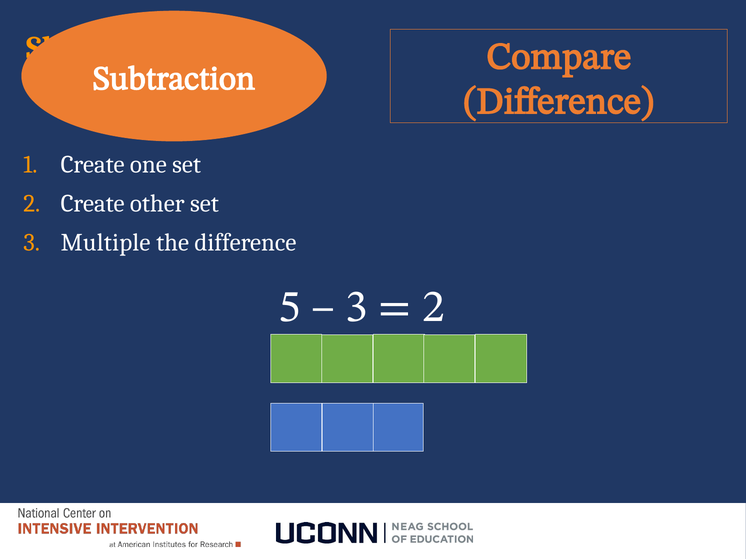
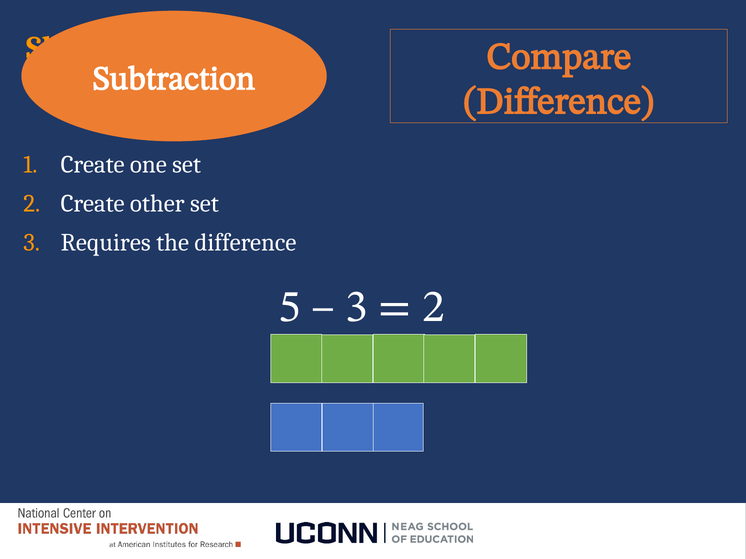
Multiple: Multiple -> Requires
